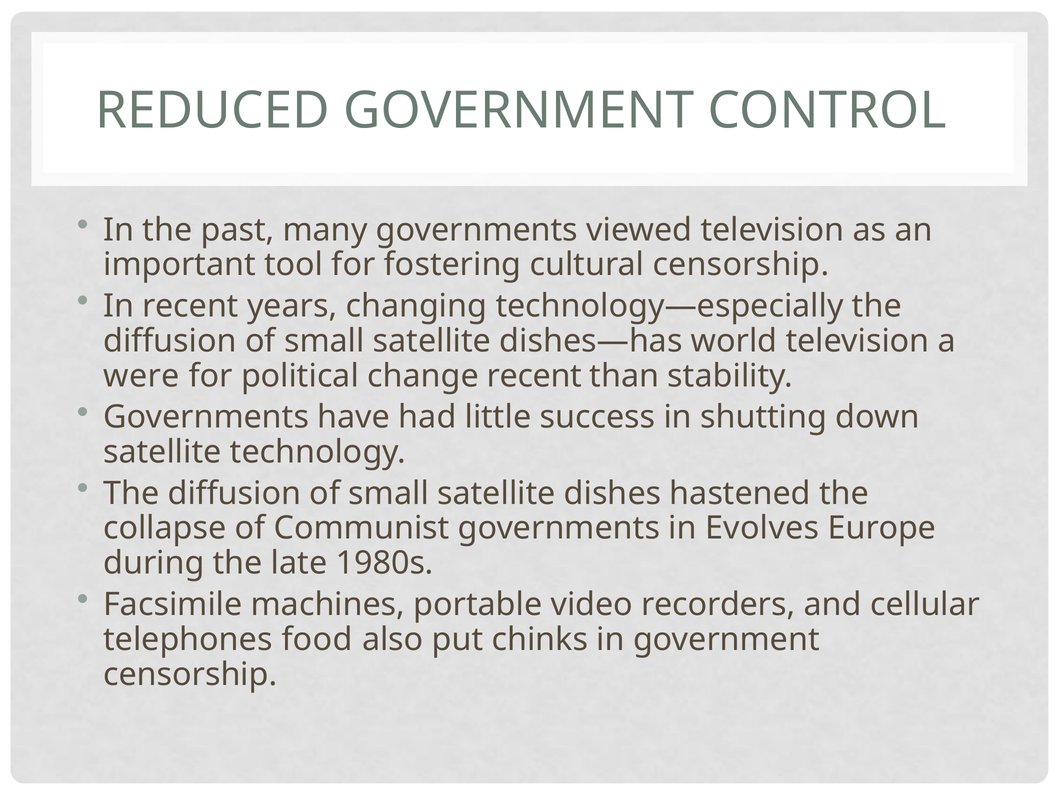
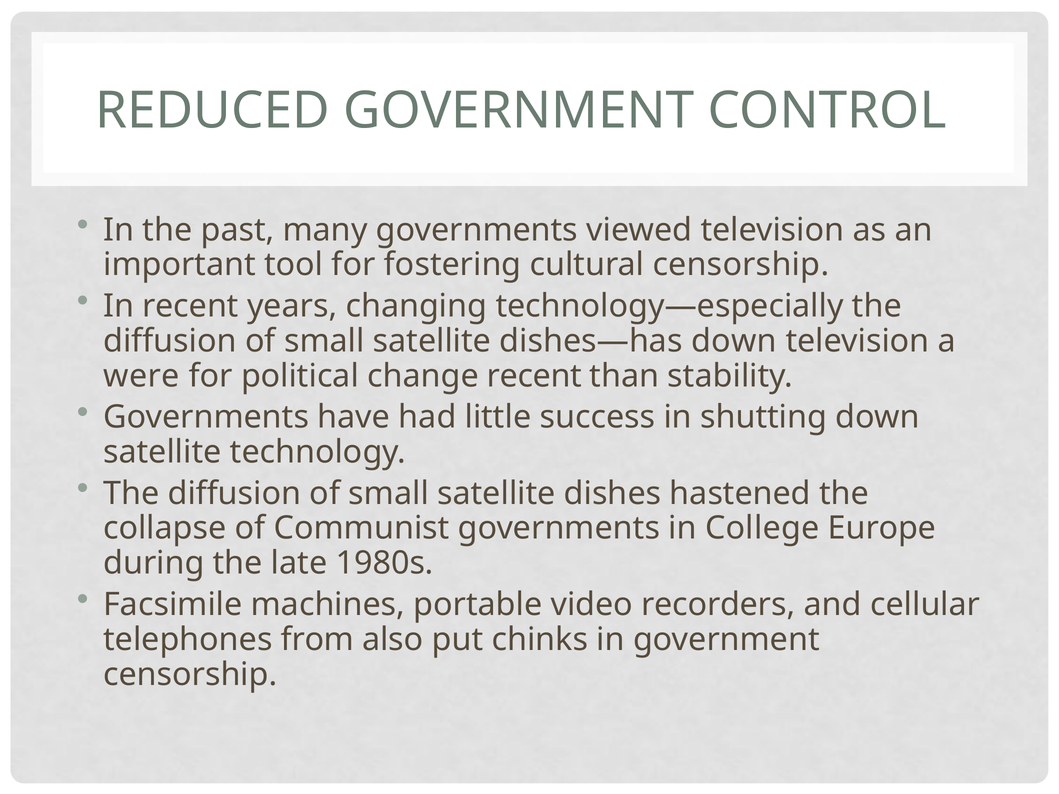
dishes—has world: world -> down
Evolves: Evolves -> College
food: food -> from
